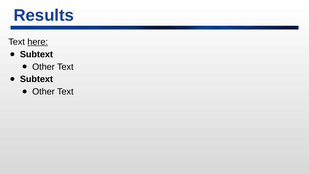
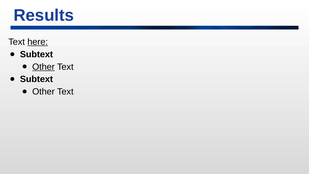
Other at (43, 67) underline: none -> present
